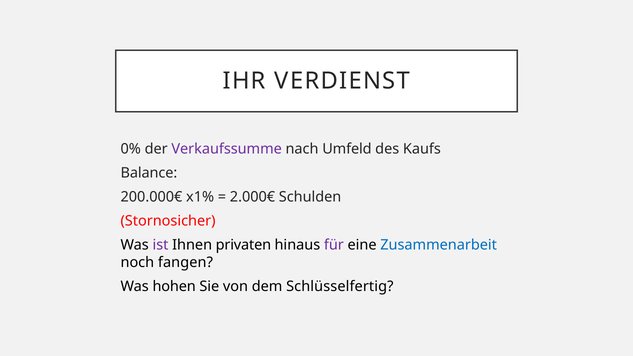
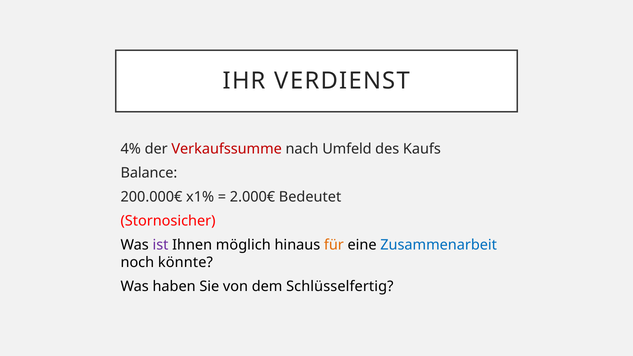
0%: 0% -> 4%
Verkaufssumme colour: purple -> red
Schulden: Schulden -> Bedeutet
privaten: privaten -> möglich
für colour: purple -> orange
fangen: fangen -> könnte
hohen: hohen -> haben
